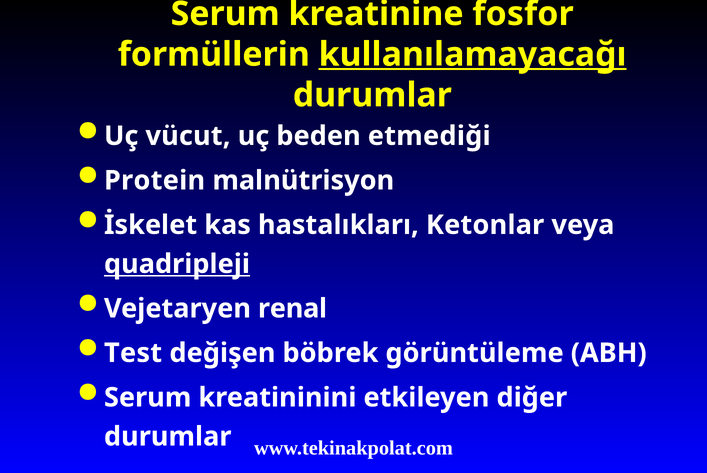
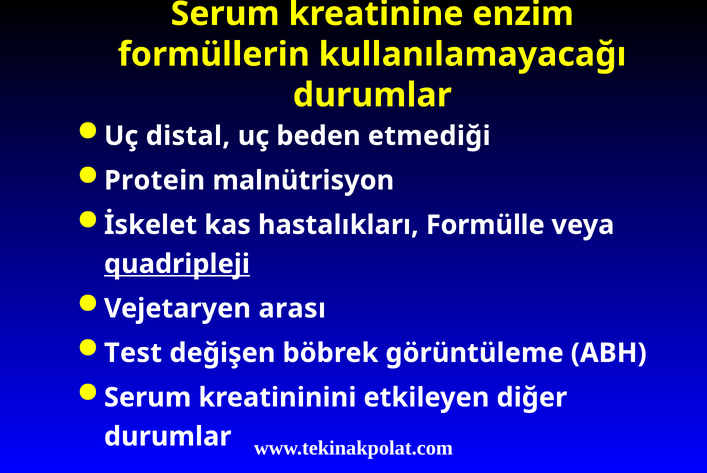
fosfor: fosfor -> enzim
kullanılamayacağı underline: present -> none
vücut: vücut -> distal
Ketonlar: Ketonlar -> Formülle
renal: renal -> arası
